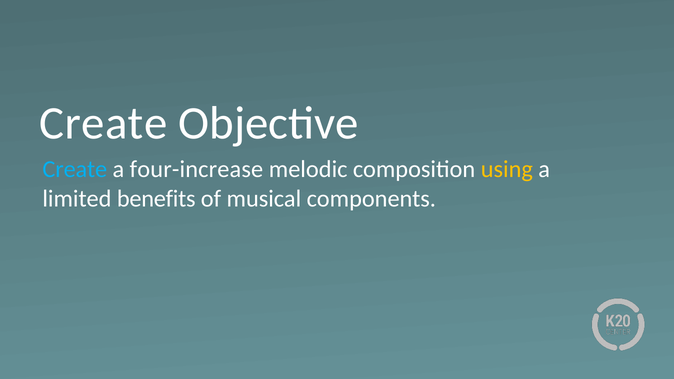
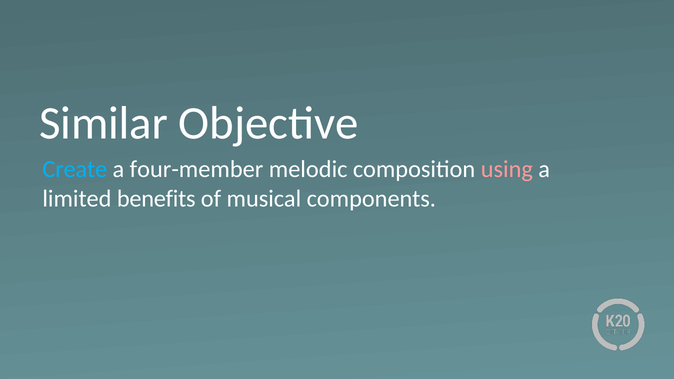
Create at (103, 123): Create -> Similar
four-increase: four-increase -> four-member
using colour: yellow -> pink
